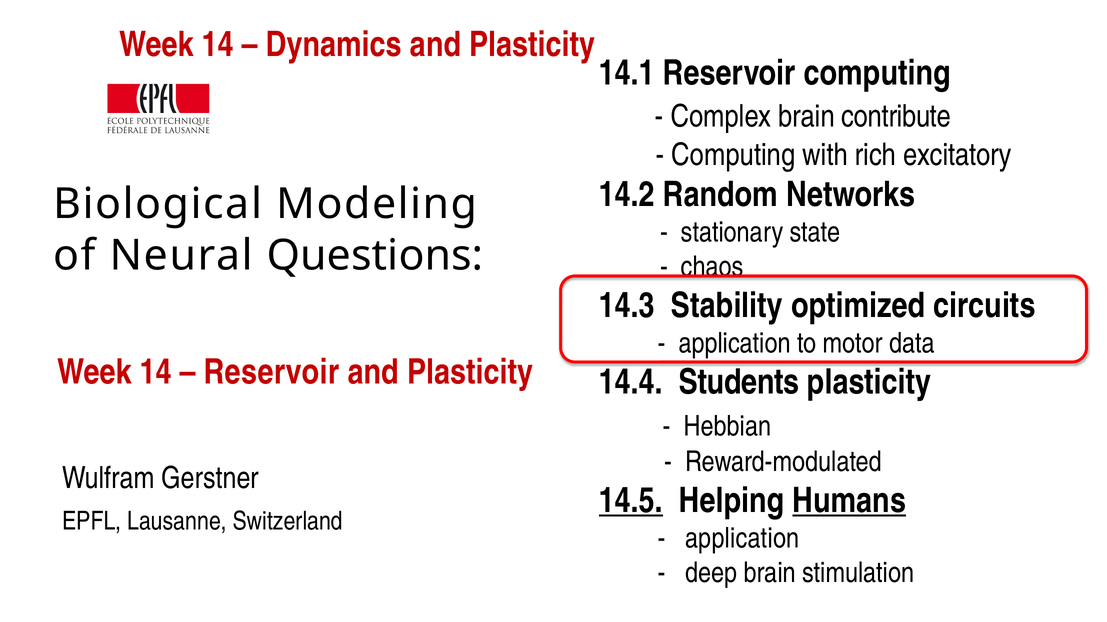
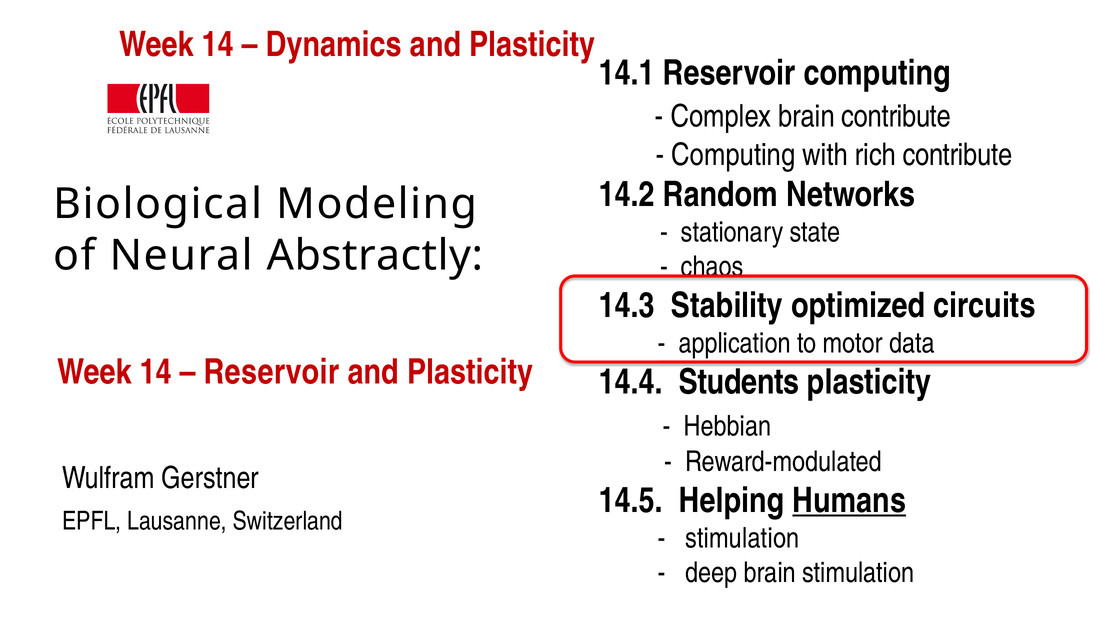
rich excitatory: excitatory -> contribute
Questions: Questions -> Abstractly
14.5 underline: present -> none
application at (742, 539): application -> stimulation
